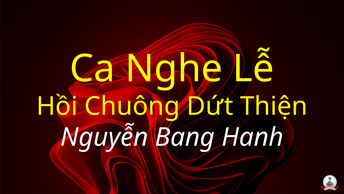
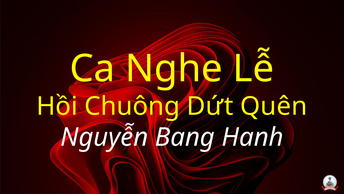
Thiện: Thiện -> Quên
